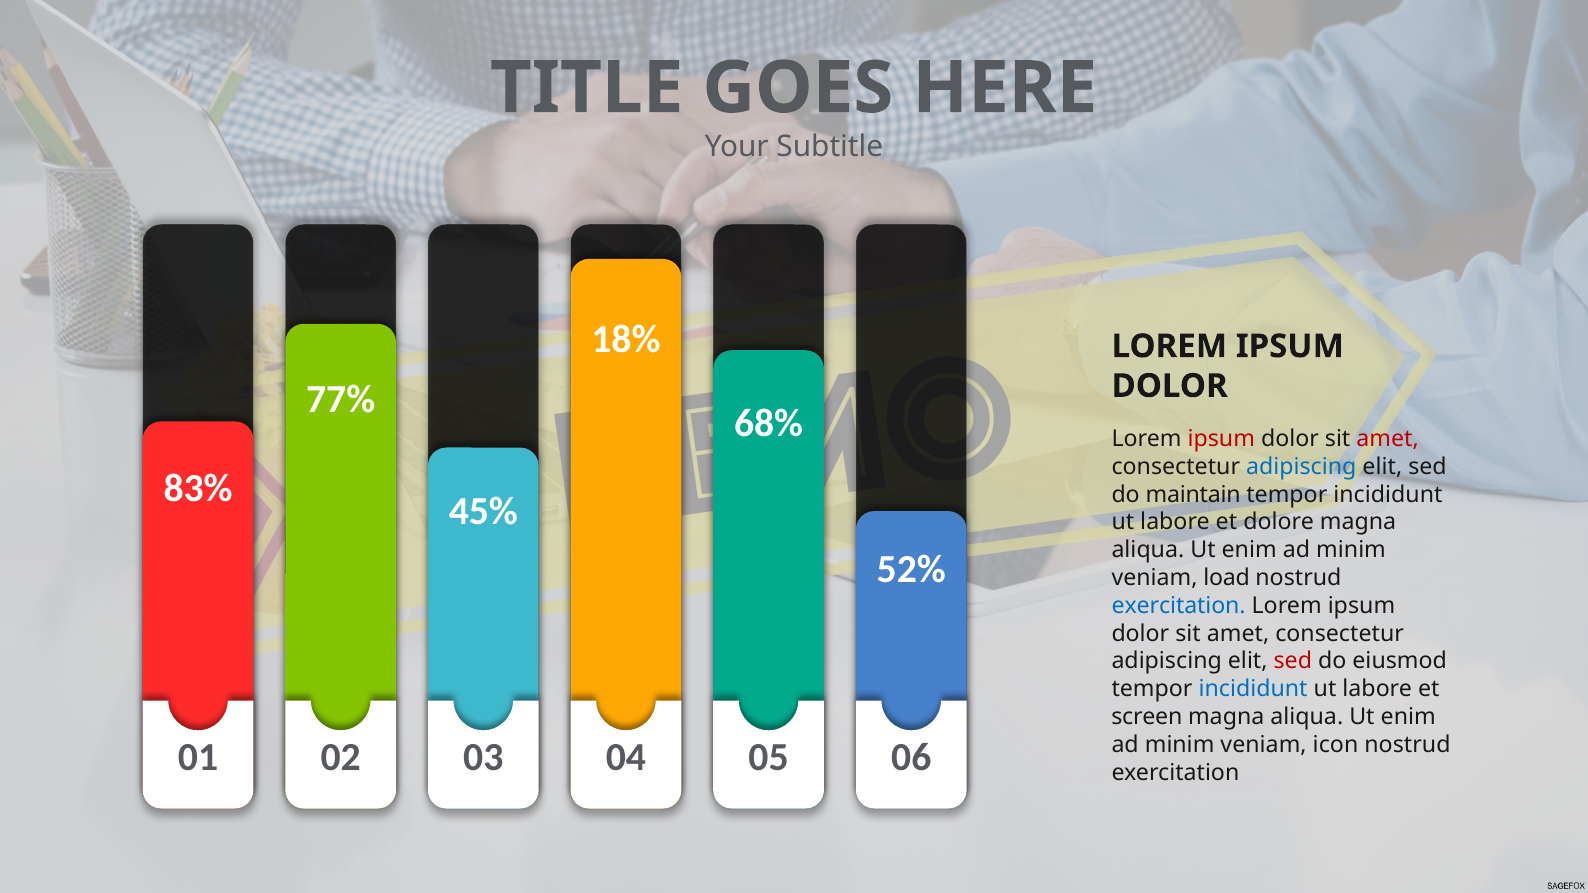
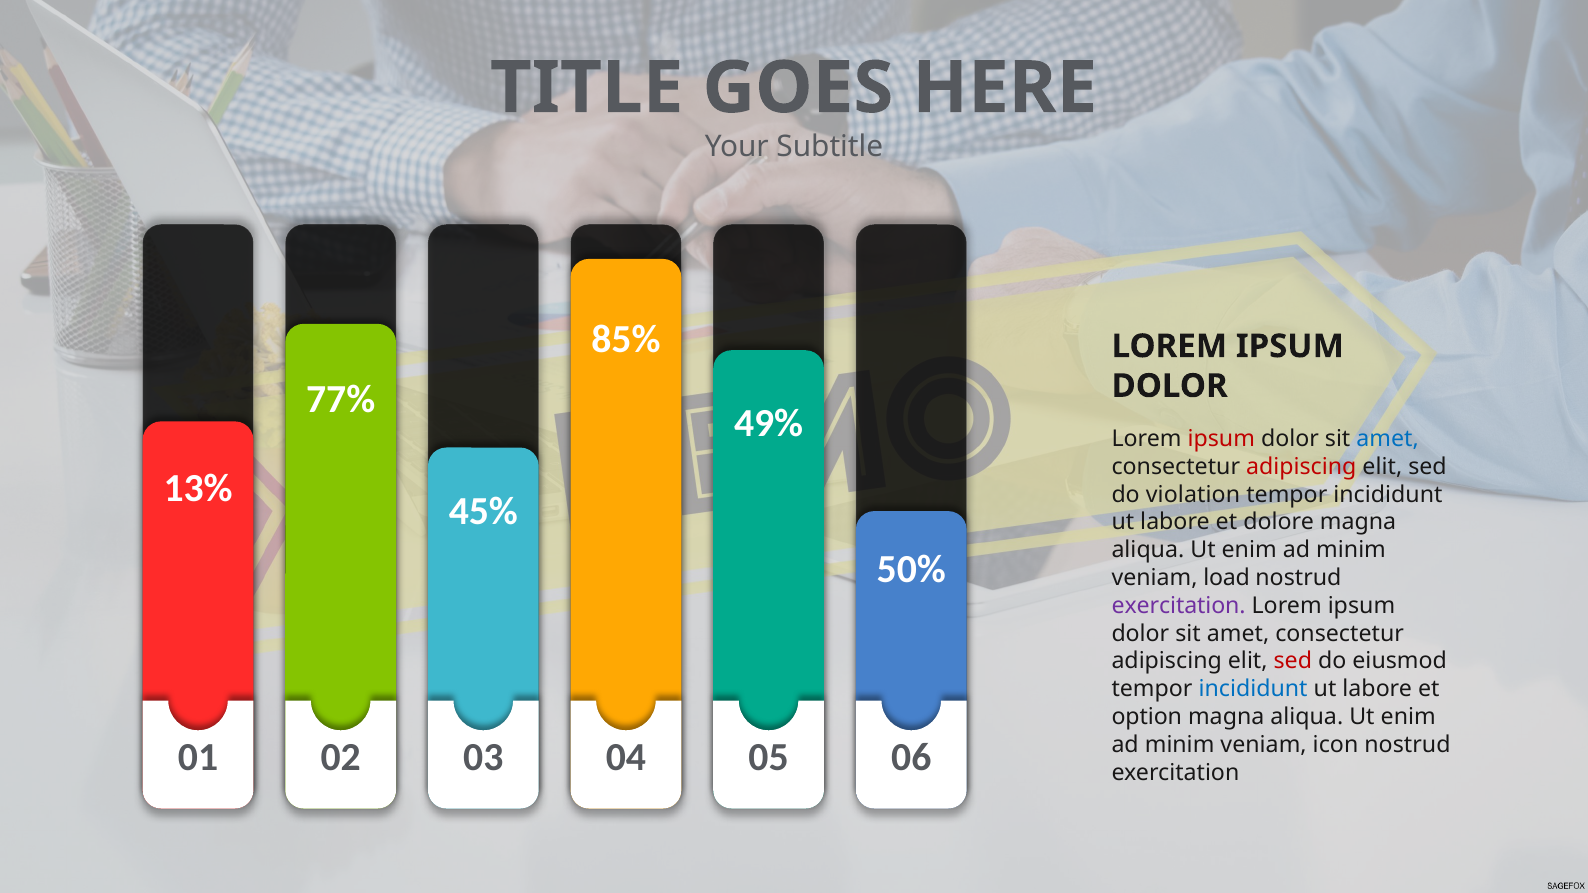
18%: 18% -> 85%
68%: 68% -> 49%
amet at (1388, 439) colour: red -> blue
adipiscing at (1301, 467) colour: blue -> red
83%: 83% -> 13%
maintain: maintain -> violation
52%: 52% -> 50%
exercitation at (1179, 606) colour: blue -> purple
screen: screen -> option
